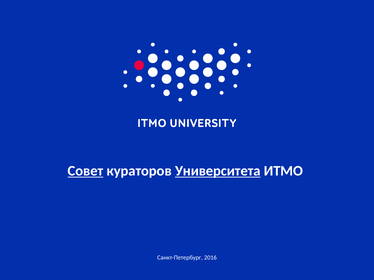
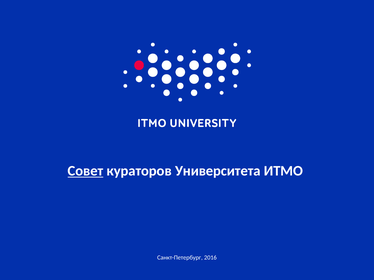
Университета underline: present -> none
